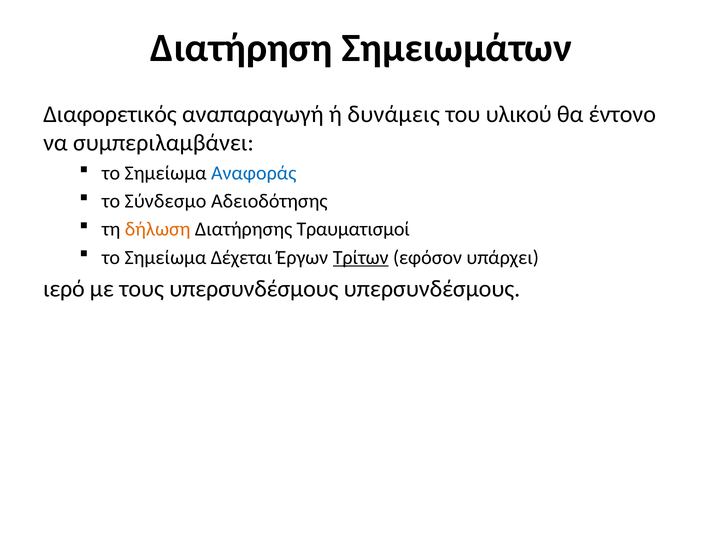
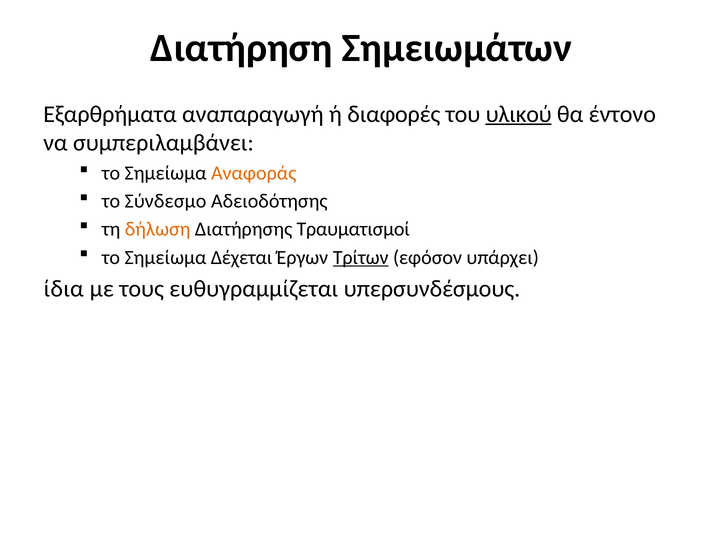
Διαφορετικός: Διαφορετικός -> Εξαρθρήματα
δυνάμεις: δυνάμεις -> διαφορές
υλικού underline: none -> present
Αναφοράς colour: blue -> orange
ιερό: ιερό -> ίδια
τους υπερσυνδέσμους: υπερσυνδέσμους -> ευθυγραμμίζεται
